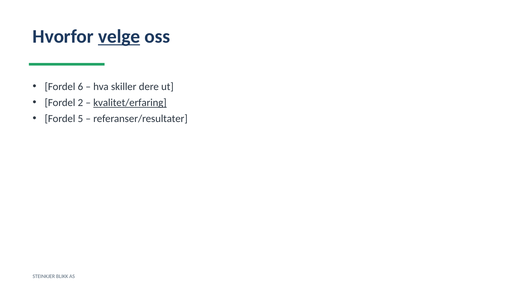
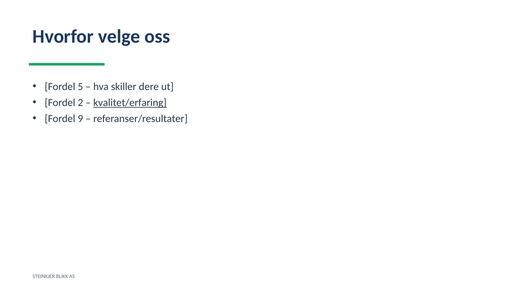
velge underline: present -> none
6: 6 -> 5
5: 5 -> 9
